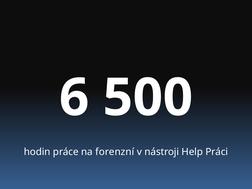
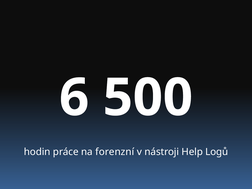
Práci: Práci -> Logů
